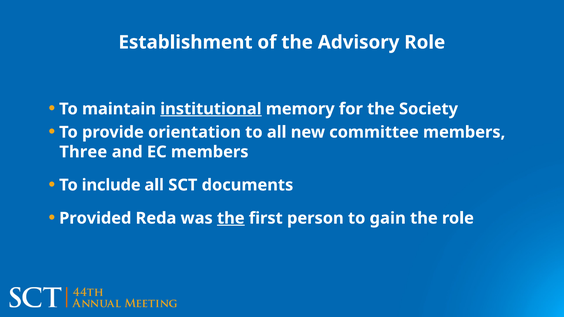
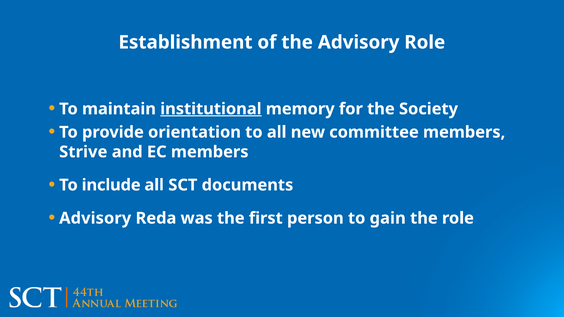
Three: Three -> Strive
Provided at (95, 218): Provided -> Advisory
the at (231, 218) underline: present -> none
